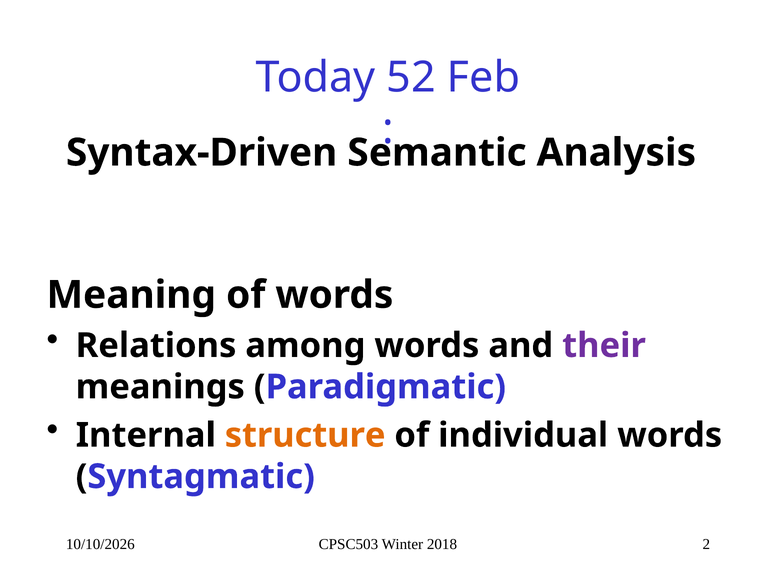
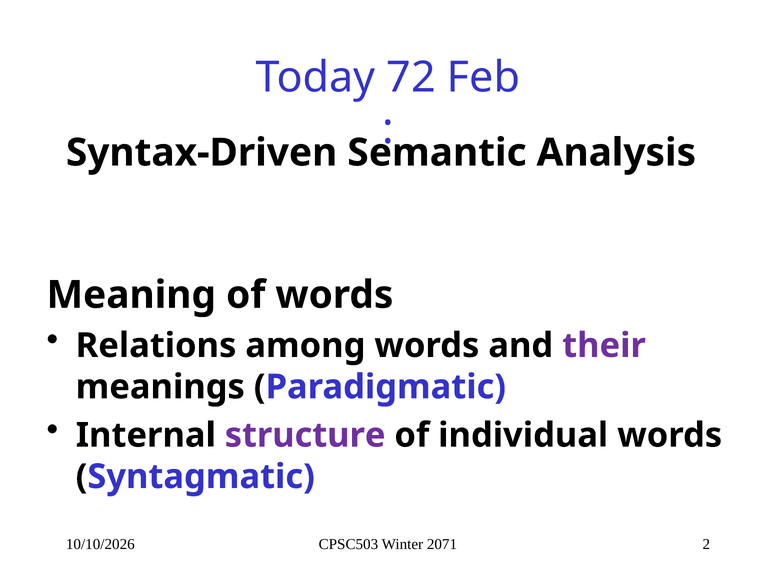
52: 52 -> 72
structure colour: orange -> purple
2018: 2018 -> 2071
